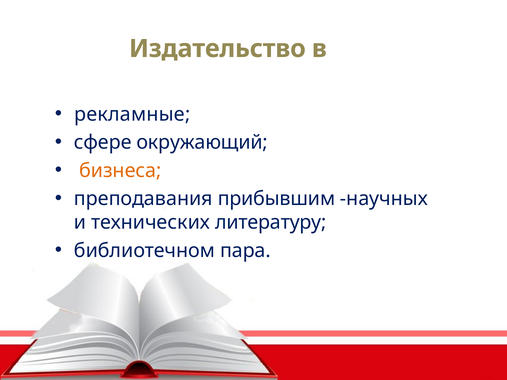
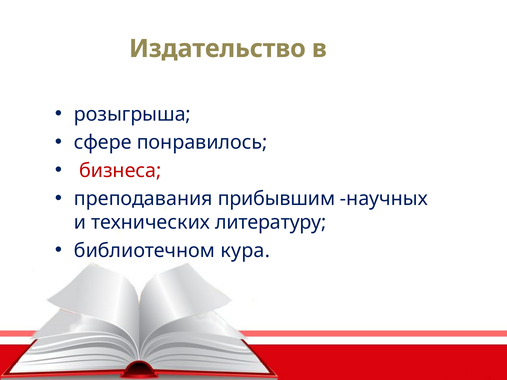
рекламные: рекламные -> розыгрыша
окружающий: окружающий -> понравилось
бизнеса colour: orange -> red
пара: пара -> кура
